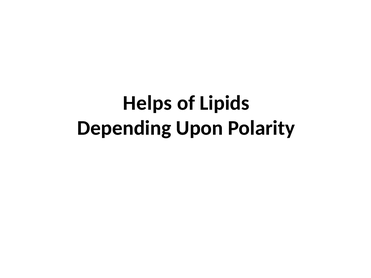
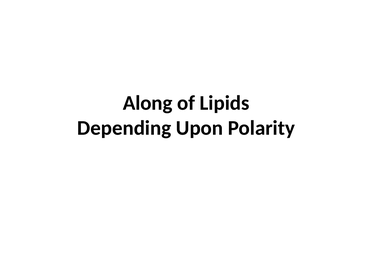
Helps: Helps -> Along
